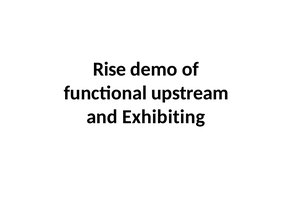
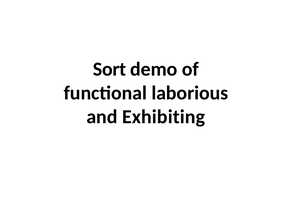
Rise: Rise -> Sort
upstream: upstream -> laborious
